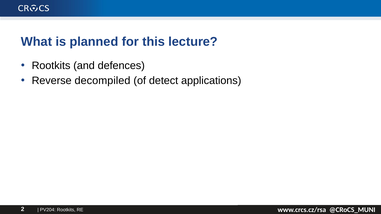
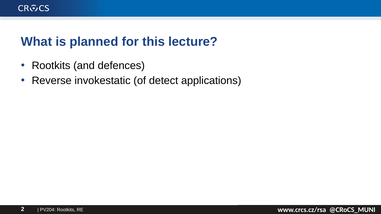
decompiled: decompiled -> invokestatic
